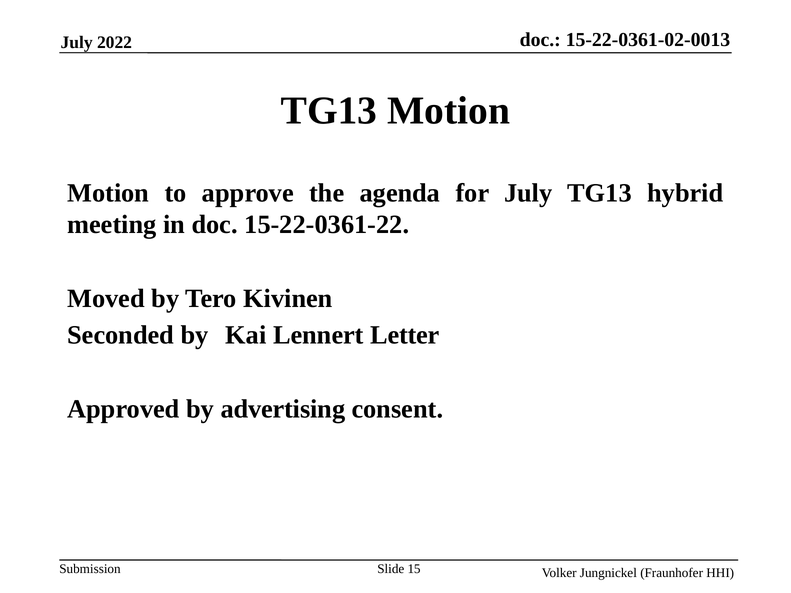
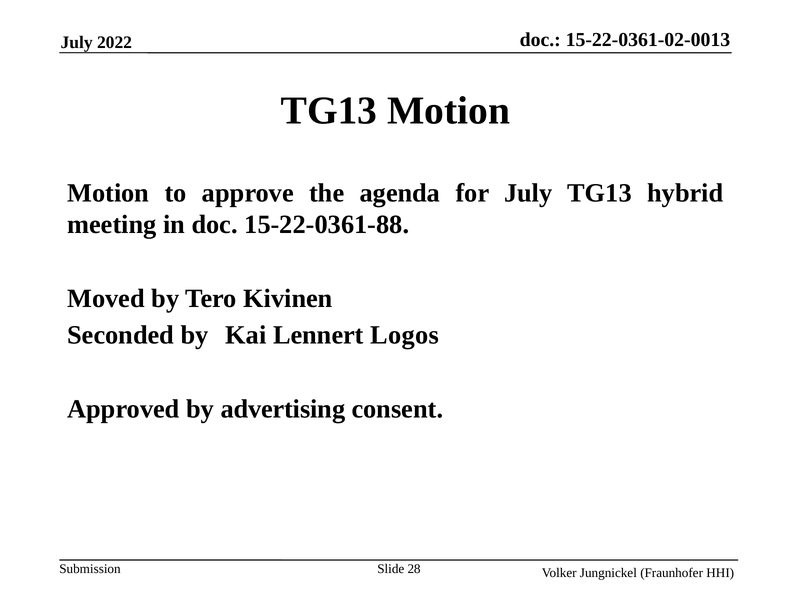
15-22-0361-22: 15-22-0361-22 -> 15-22-0361-88
Letter: Letter -> Logos
15: 15 -> 28
